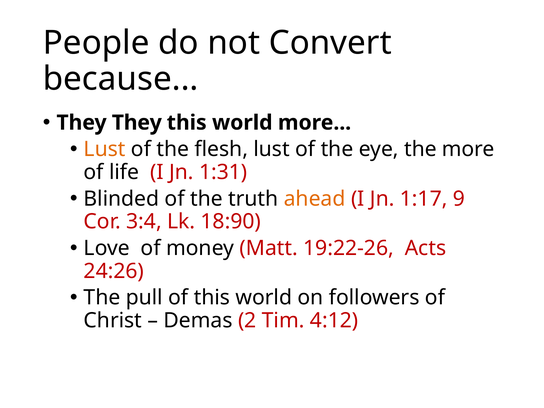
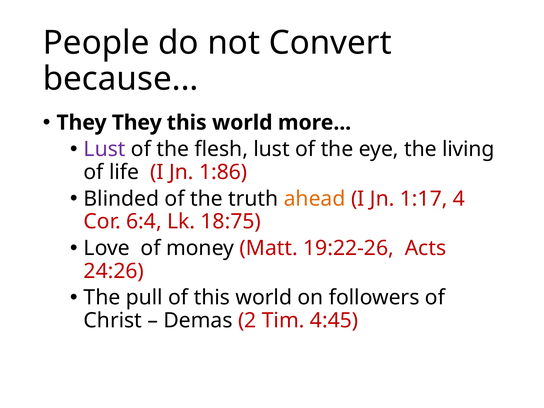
Lust at (105, 149) colour: orange -> purple
the more: more -> living
1:31: 1:31 -> 1:86
9: 9 -> 4
3:4: 3:4 -> 6:4
18:90: 18:90 -> 18:75
4:12: 4:12 -> 4:45
